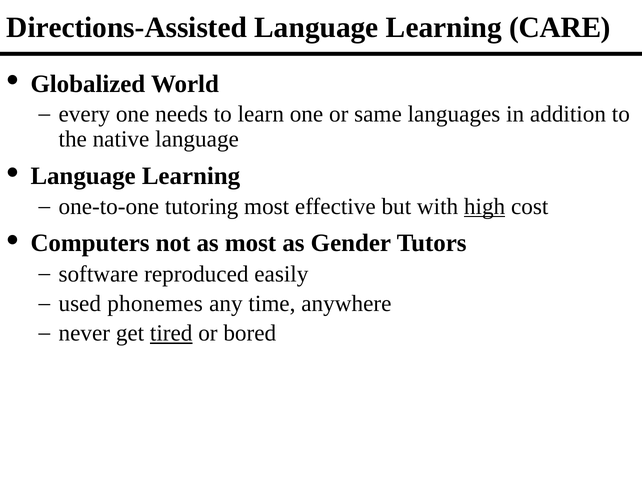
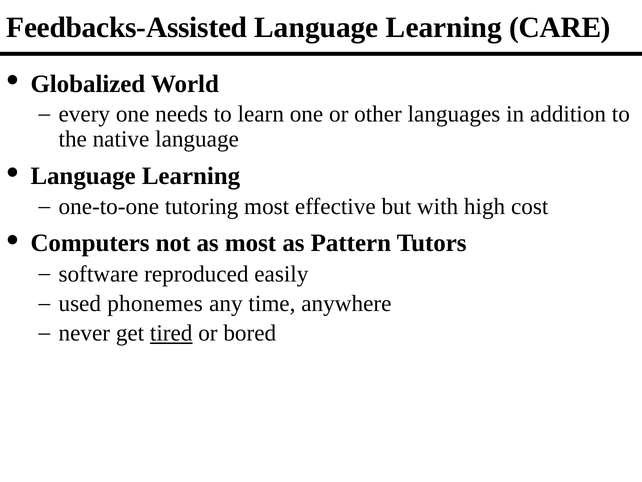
Directions-Assisted: Directions-Assisted -> Feedbacks-Assisted
same: same -> other
high underline: present -> none
Gender: Gender -> Pattern
